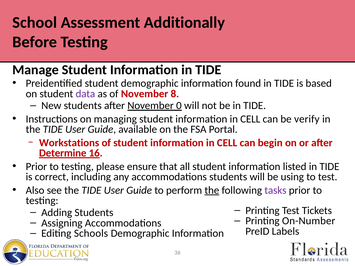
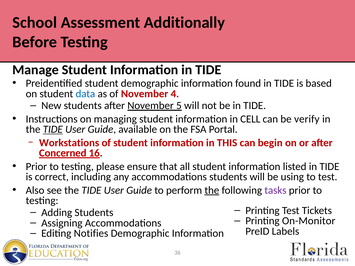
data colour: purple -> blue
8: 8 -> 4
0: 0 -> 5
TIDE at (53, 129) underline: none -> present
CELL at (227, 143): CELL -> THIS
Determine: Determine -> Concerned
On-Number: On-Number -> On-Monitor
Schools: Schools -> Notifies
